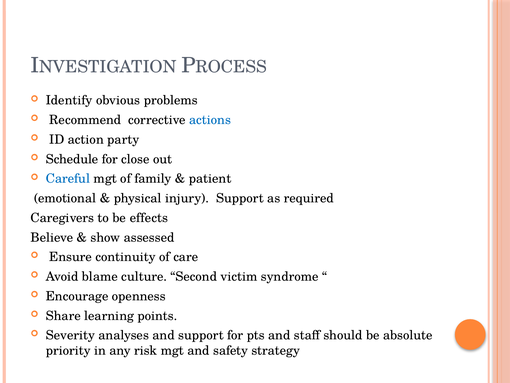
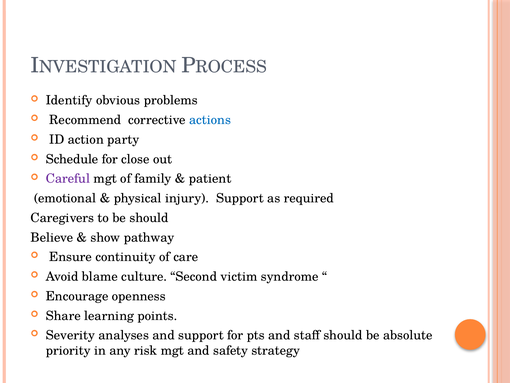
Careful colour: blue -> purple
be effects: effects -> should
assessed: assessed -> pathway
